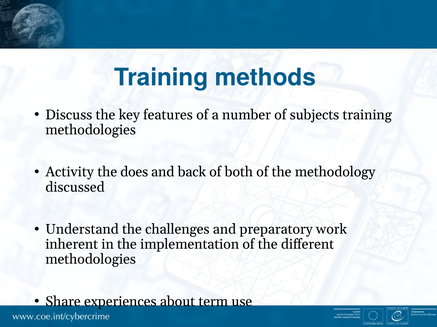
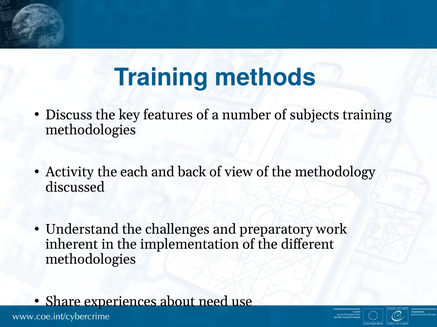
does: does -> each
both: both -> view
term: term -> need
